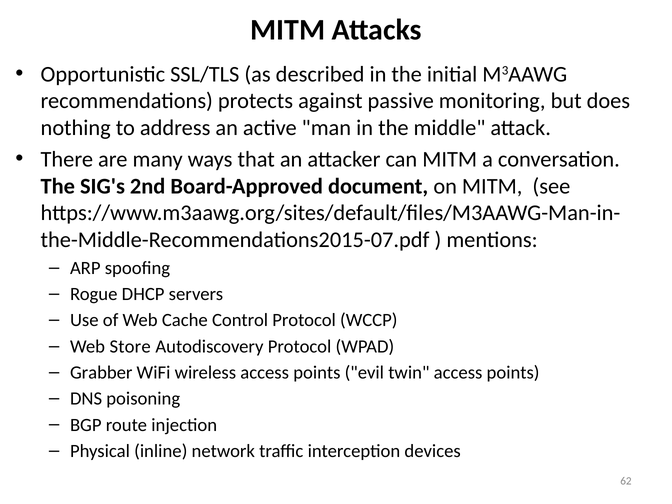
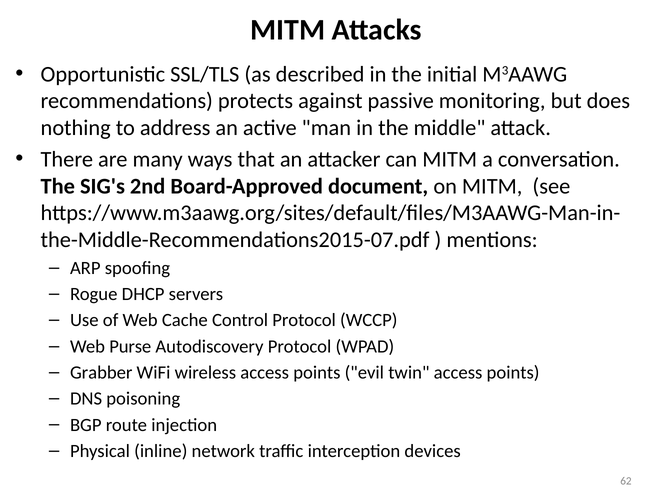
Store: Store -> Purse
